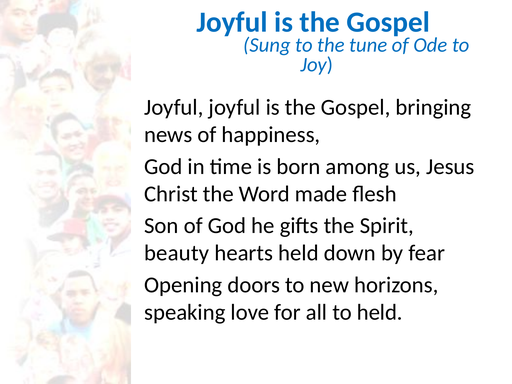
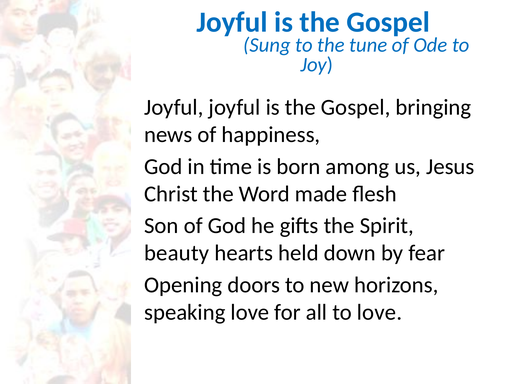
to held: held -> love
